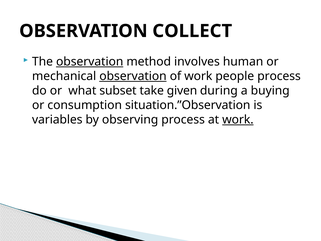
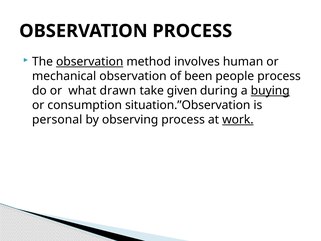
OBSERVATION COLLECT: COLLECT -> PROCESS
observation at (133, 76) underline: present -> none
of work: work -> been
subset: subset -> drawn
buying underline: none -> present
variables: variables -> personal
